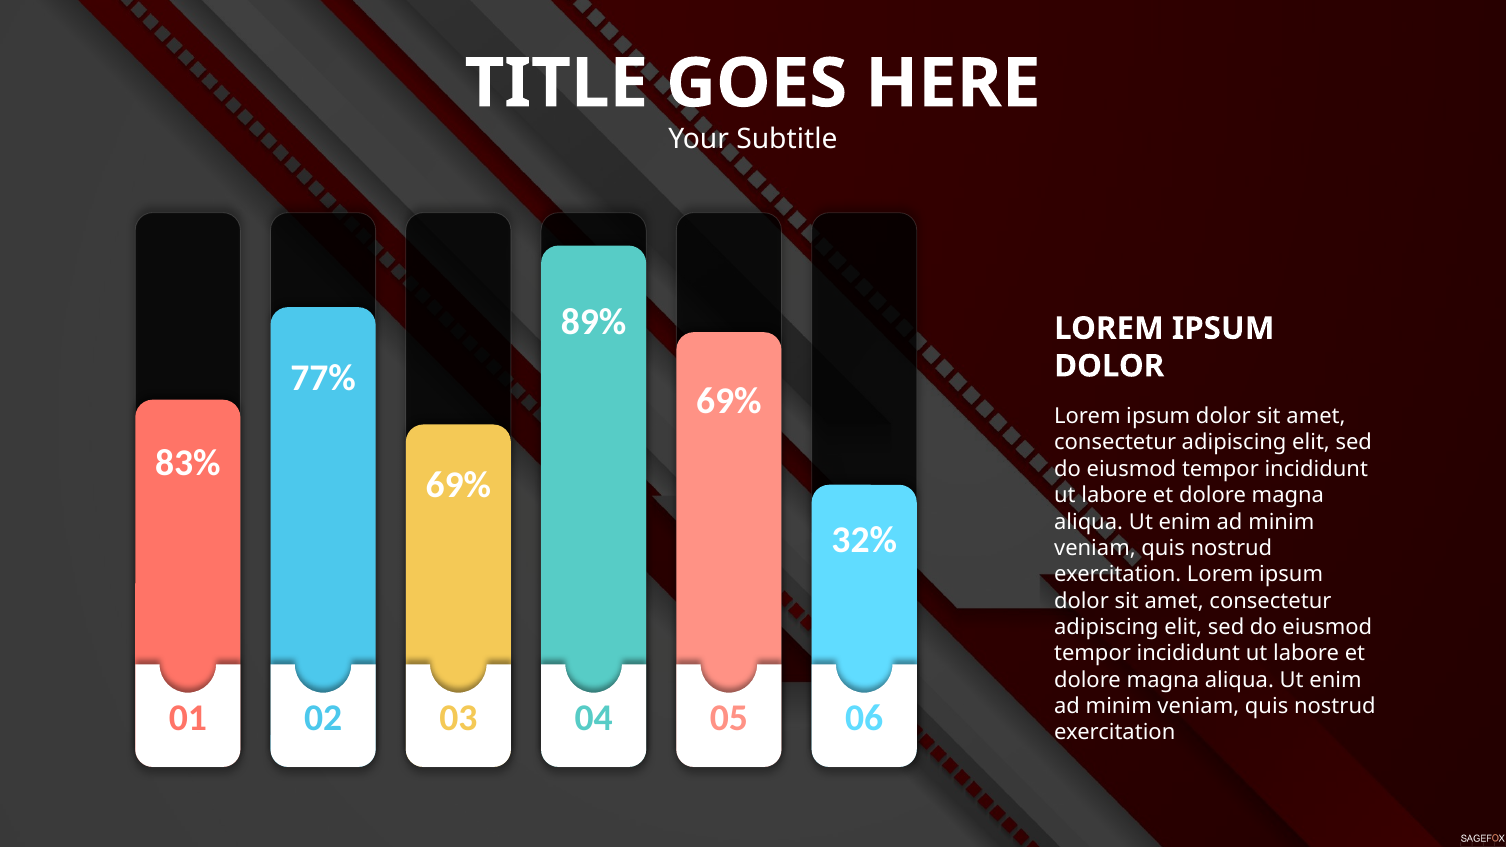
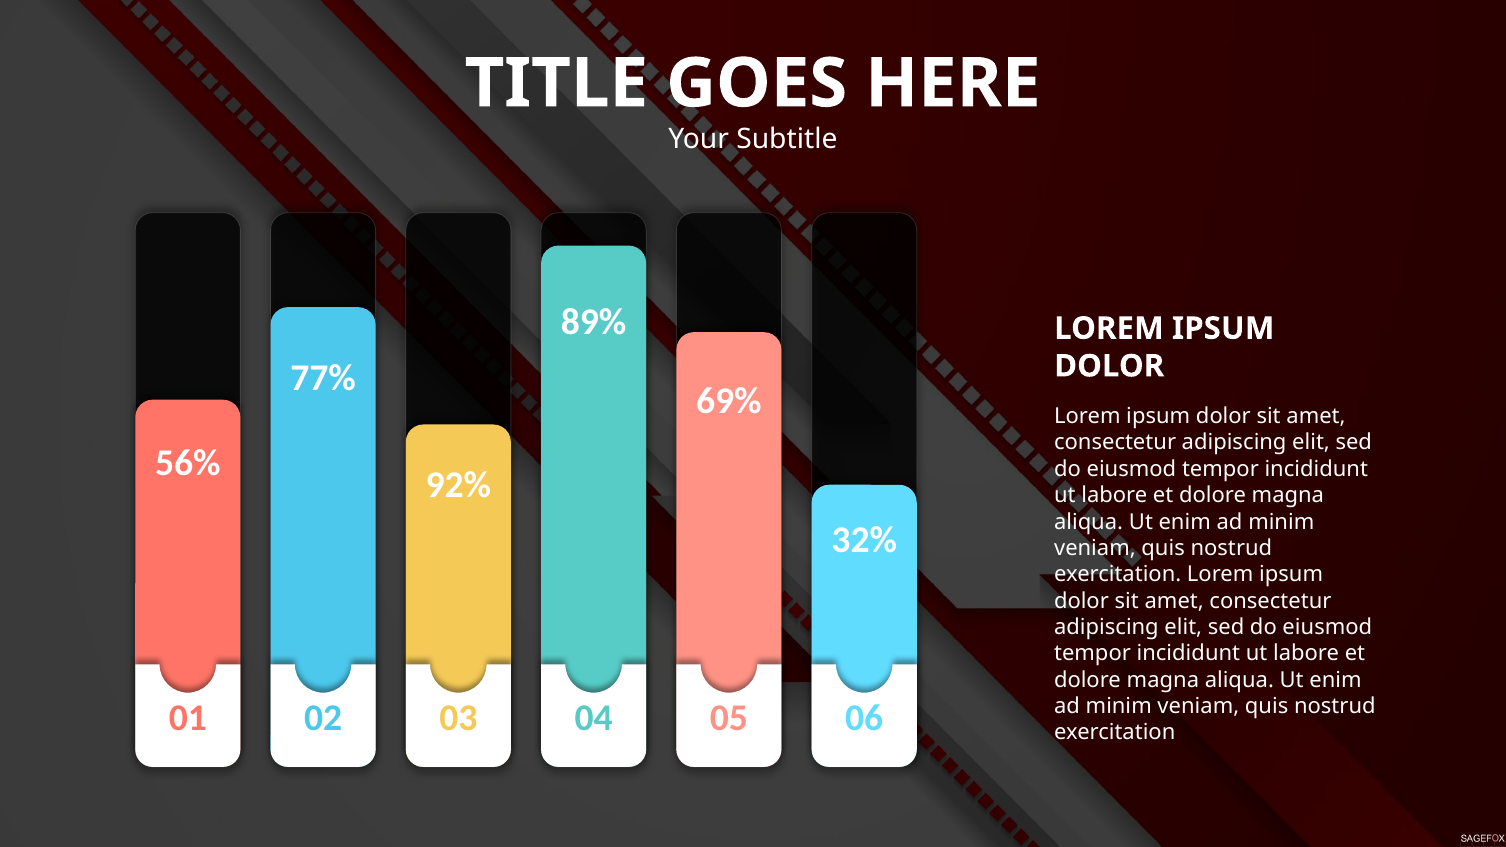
83%: 83% -> 56%
69% at (458, 486): 69% -> 92%
